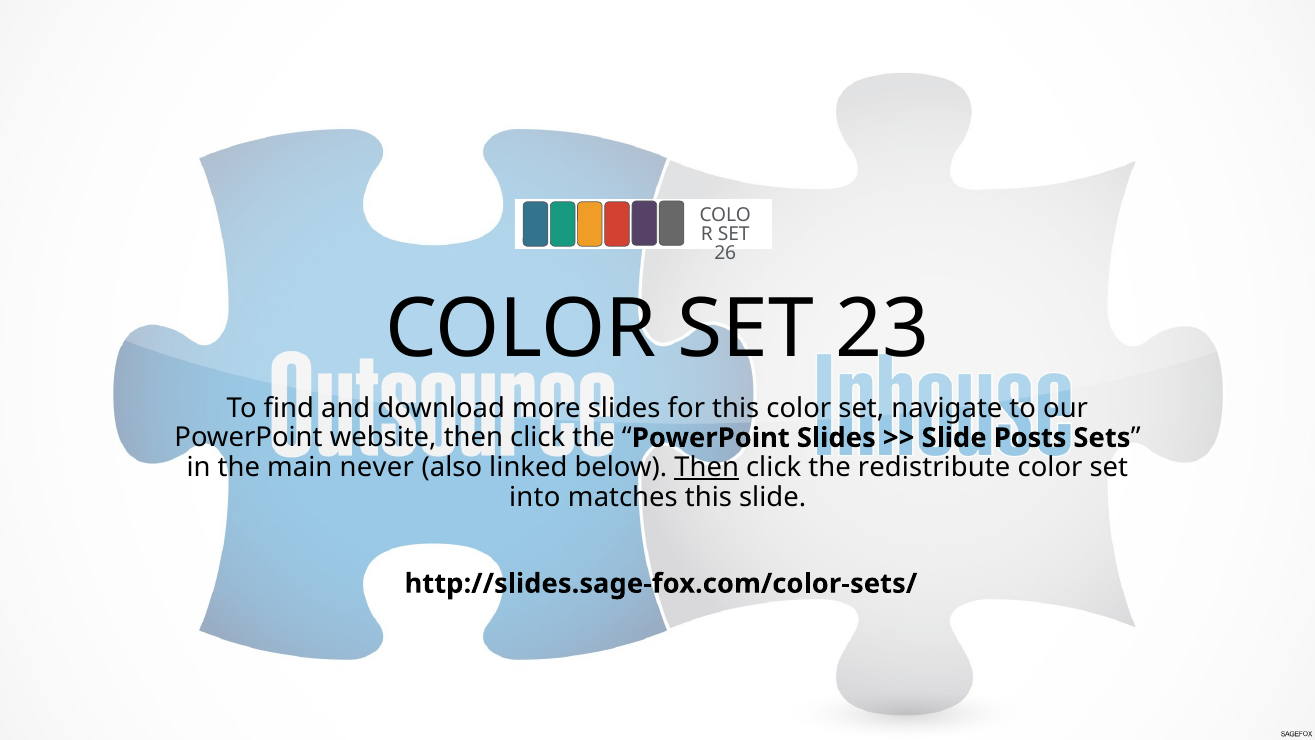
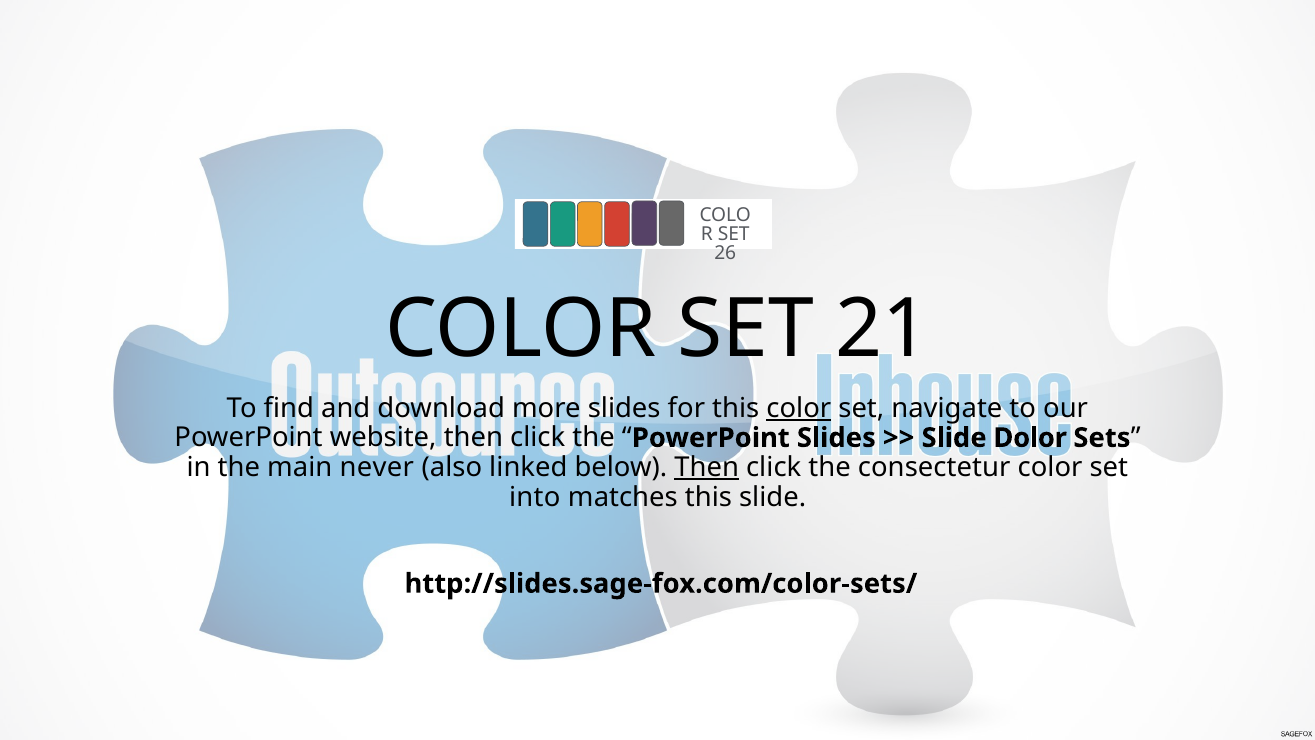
23: 23 -> 21
color at (799, 408) underline: none -> present
Posts: Posts -> Dolor
redistribute: redistribute -> consectetur
